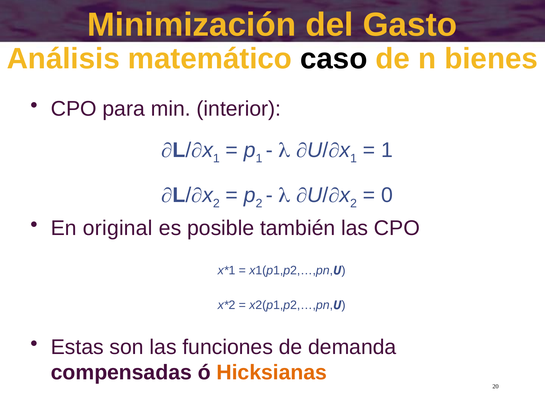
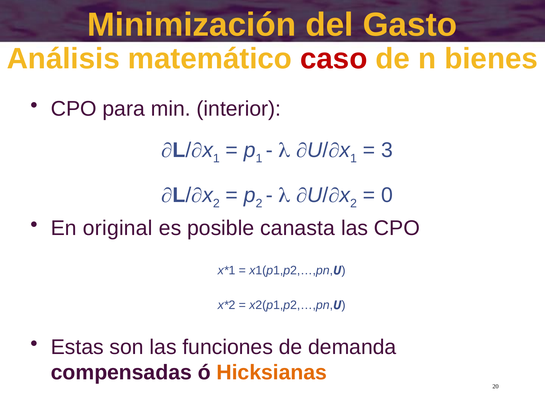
caso colour: black -> red
1 at (387, 150): 1 -> 3
también: también -> canasta
